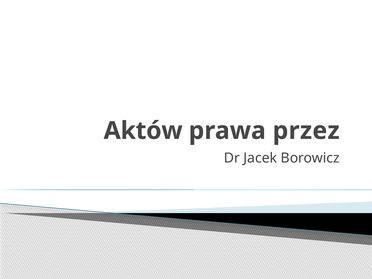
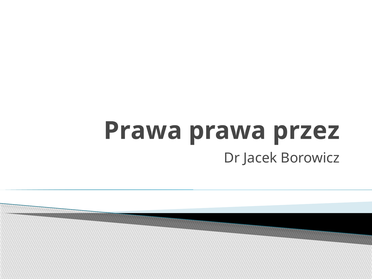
Aktów at (143, 131): Aktów -> Prawa
